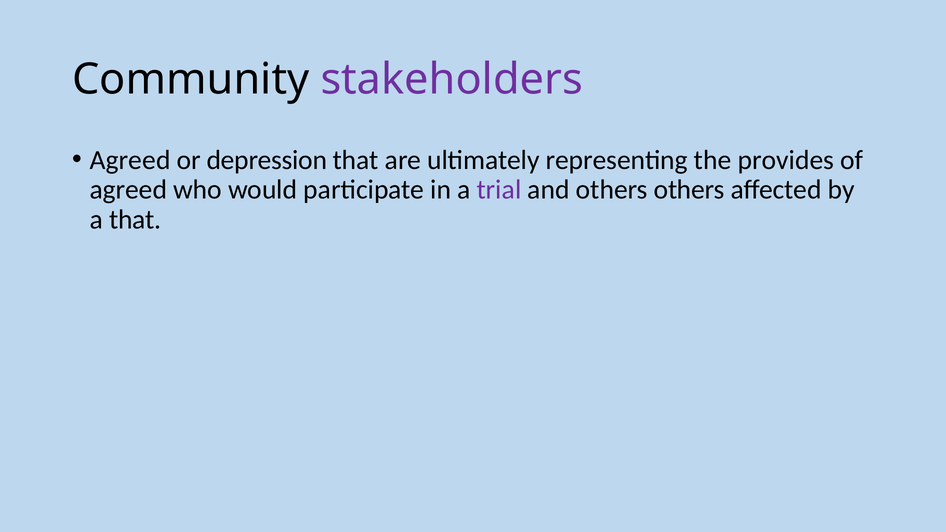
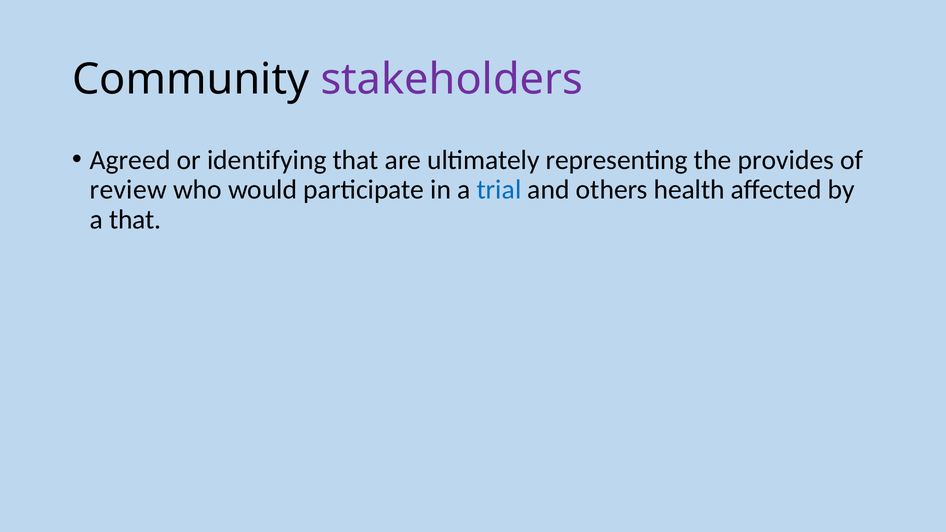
depression: depression -> identifying
agreed at (128, 190): agreed -> review
trial colour: purple -> blue
others others: others -> health
